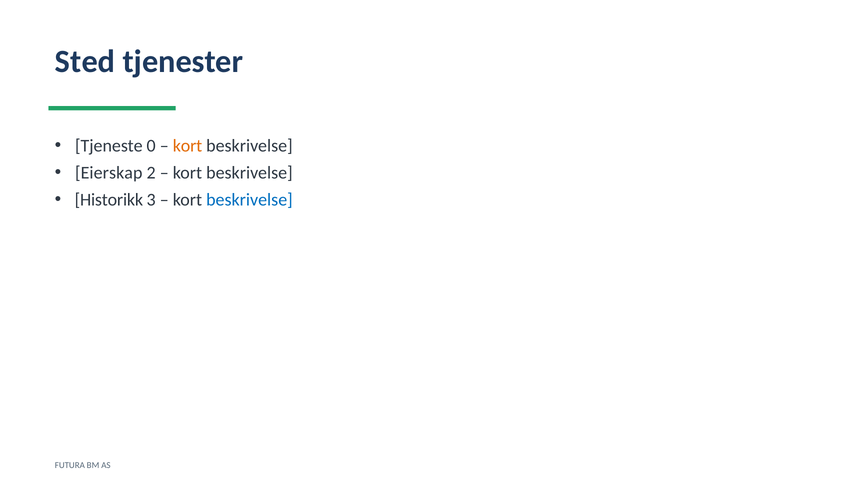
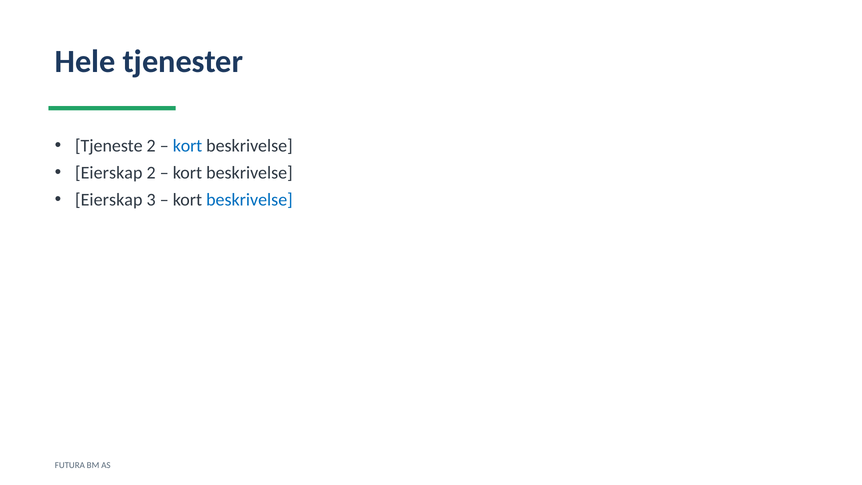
Sted: Sted -> Hele
Tjeneste 0: 0 -> 2
kort at (188, 146) colour: orange -> blue
Historikk at (109, 200): Historikk -> Eierskap
